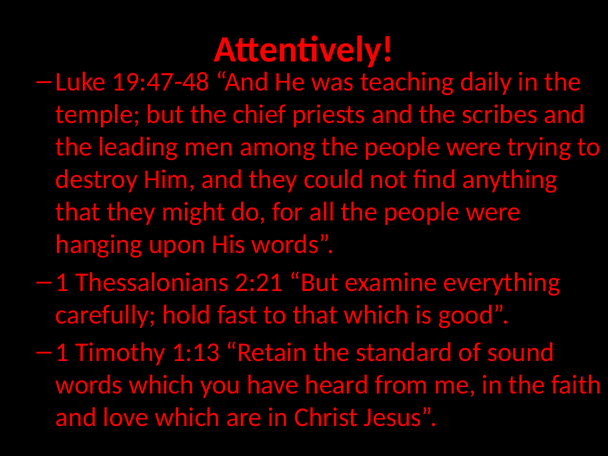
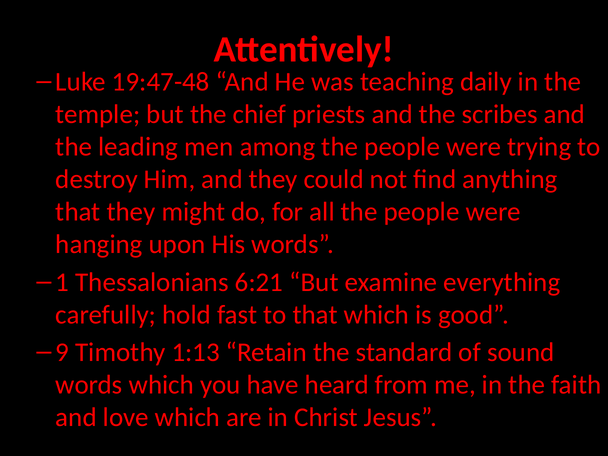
2:21: 2:21 -> 6:21
1 at (62, 352): 1 -> 9
